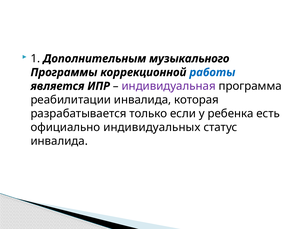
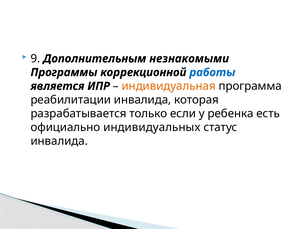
1: 1 -> 9
музыкального: музыкального -> незнакомыми
индивидуальная colour: purple -> orange
